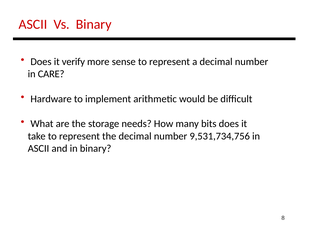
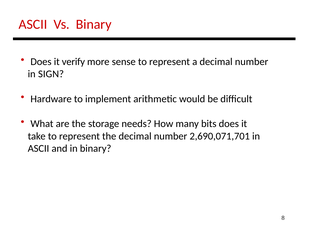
CARE: CARE -> SIGN
9,531,734,756: 9,531,734,756 -> 2,690,071,701
